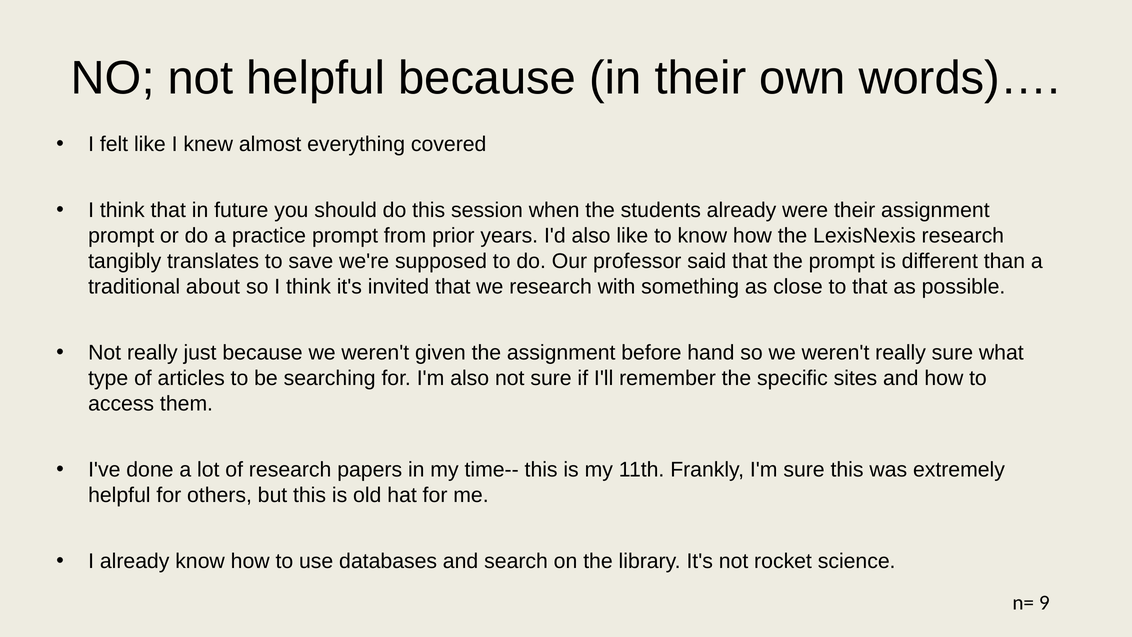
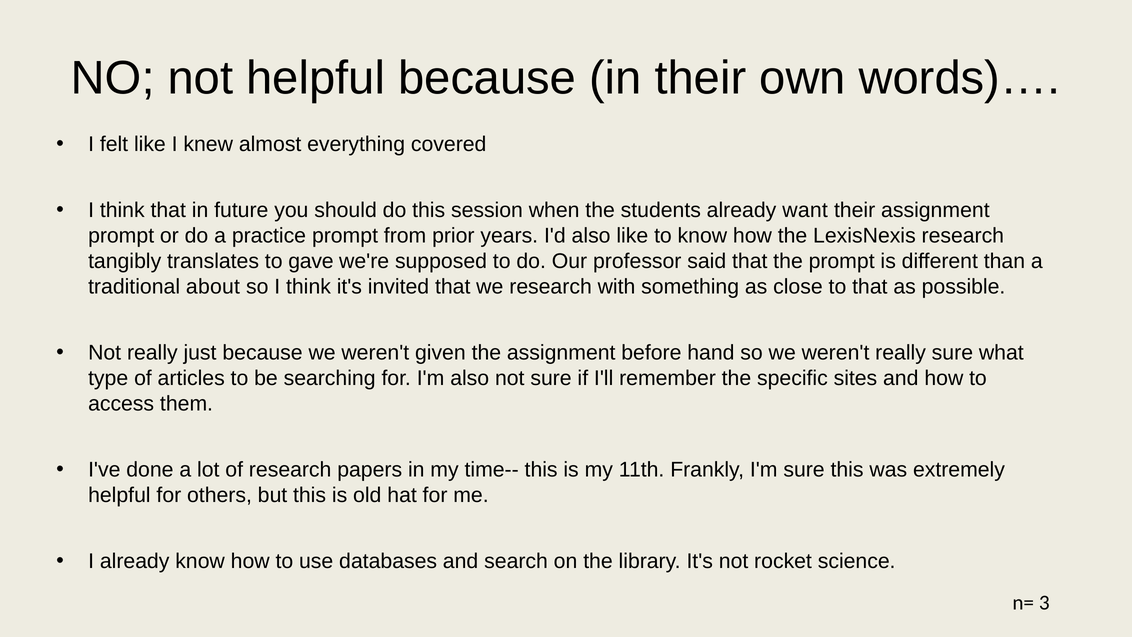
were: were -> want
save: save -> gave
9: 9 -> 3
